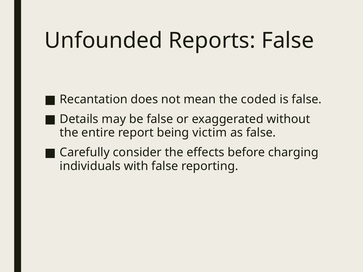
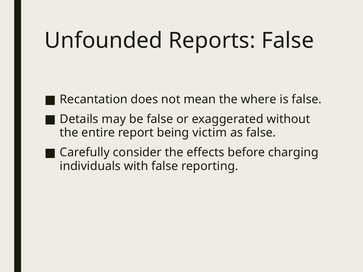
coded: coded -> where
